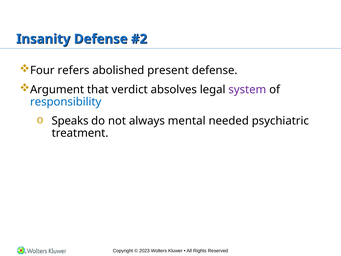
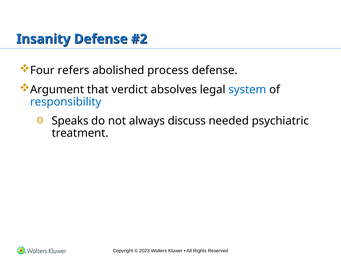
present: present -> process
system colour: purple -> blue
mental: mental -> discuss
